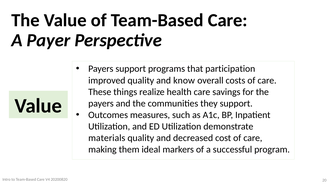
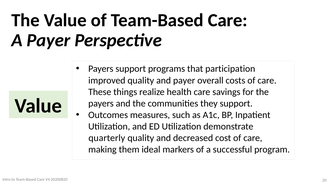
and know: know -> payer
materials: materials -> quarterly
